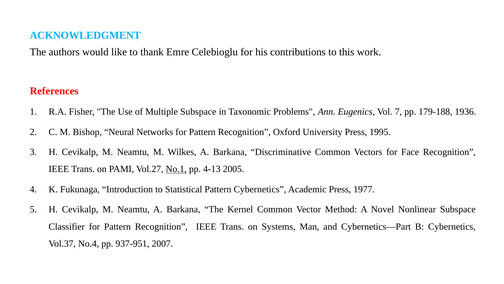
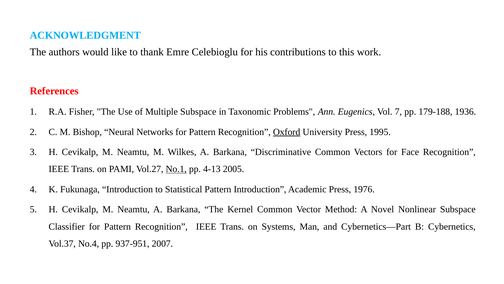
Oxford underline: none -> present
Pattern Cybernetics: Cybernetics -> Introduction
1977: 1977 -> 1976
